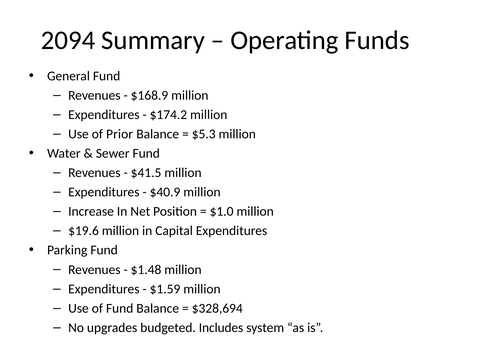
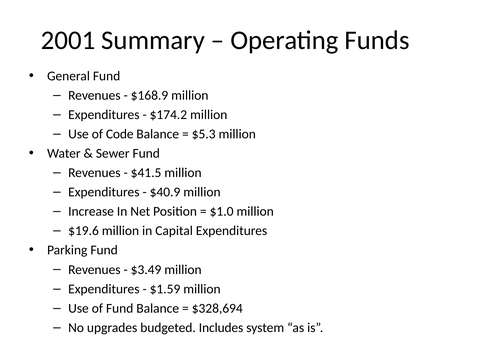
2094: 2094 -> 2001
Prior: Prior -> Code
$1.48: $1.48 -> $3.49
